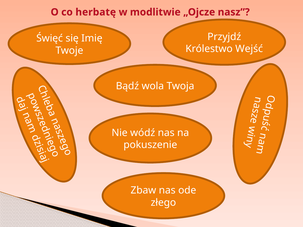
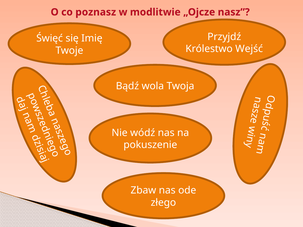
herbatę: herbatę -> poznasz
